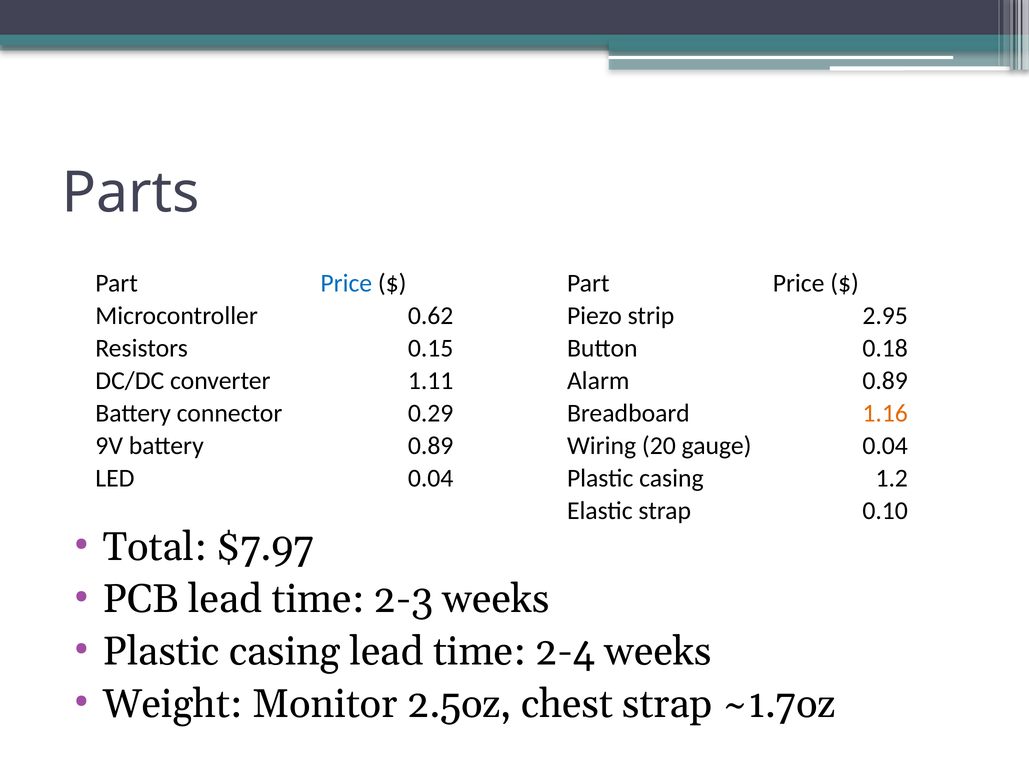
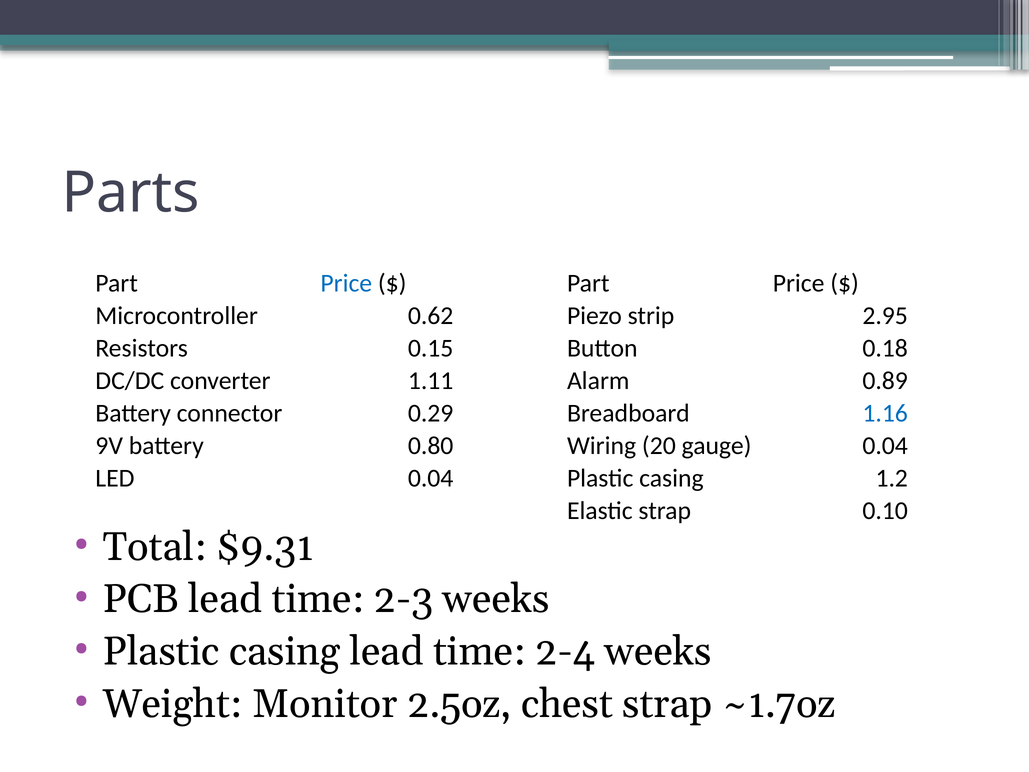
1.16 colour: orange -> blue
battery 0.89: 0.89 -> 0.80
$7.97: $7.97 -> $9.31
